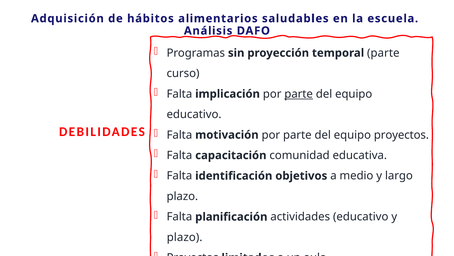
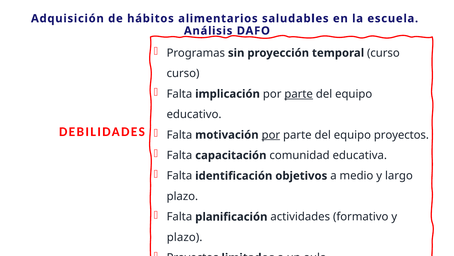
temporal parte: parte -> curso
por at (271, 135) underline: none -> present
actividades educativo: educativo -> formativo
